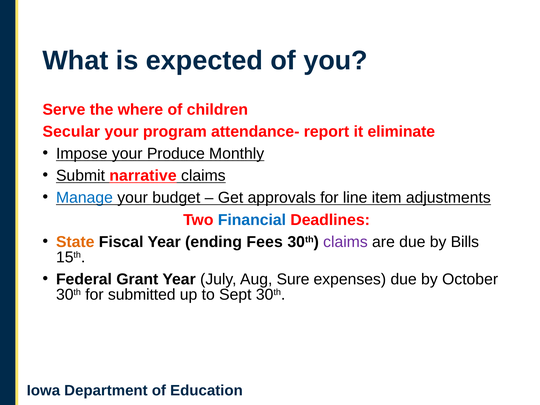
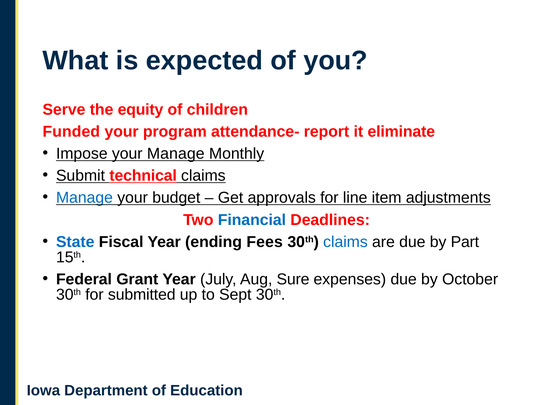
where: where -> equity
Secular: Secular -> Funded
your Produce: Produce -> Manage
narrative: narrative -> technical
State colour: orange -> blue
claims at (345, 242) colour: purple -> blue
Bills: Bills -> Part
